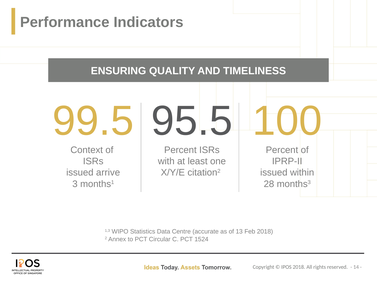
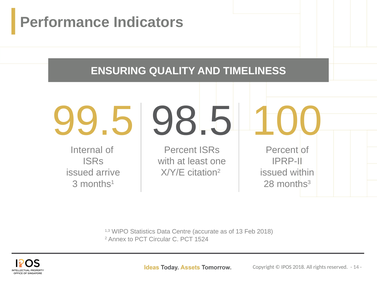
95.5: 95.5 -> 98.5
Context: Context -> Internal
